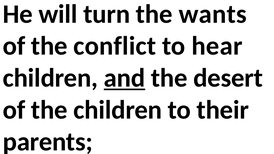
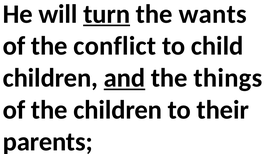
turn underline: none -> present
hear: hear -> child
desert: desert -> things
